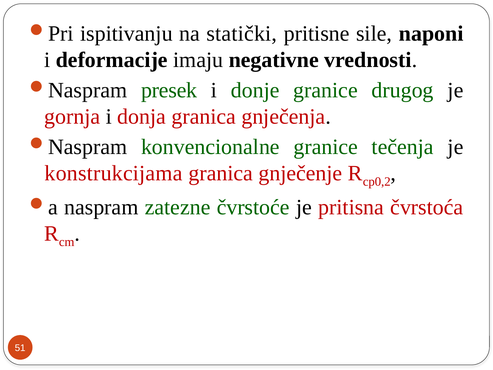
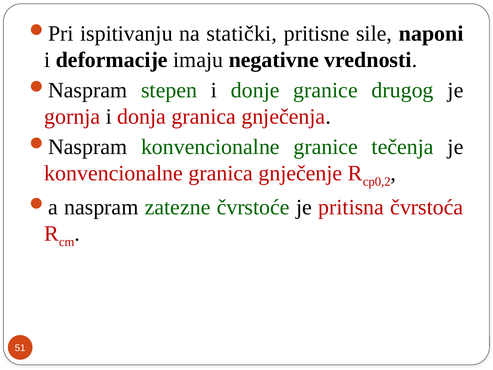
presek: presek -> stepen
konstrukcijama at (114, 173): konstrukcijama -> konvencionalne
